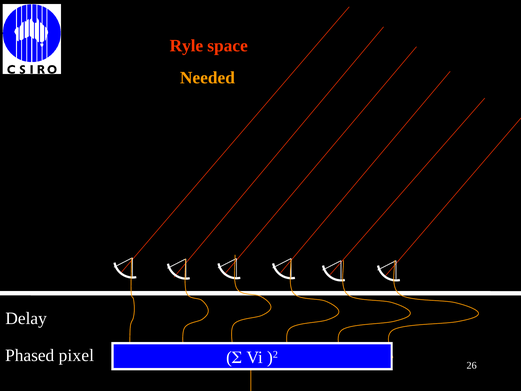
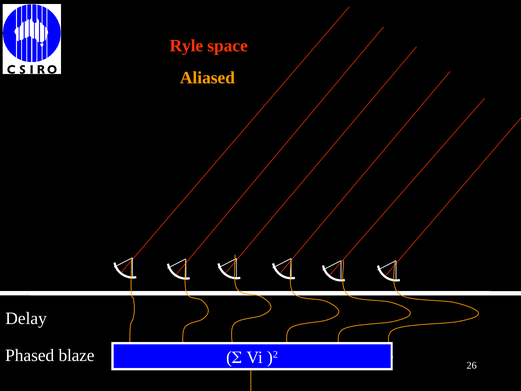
Needed: Needed -> Aliased
pixel: pixel -> blaze
